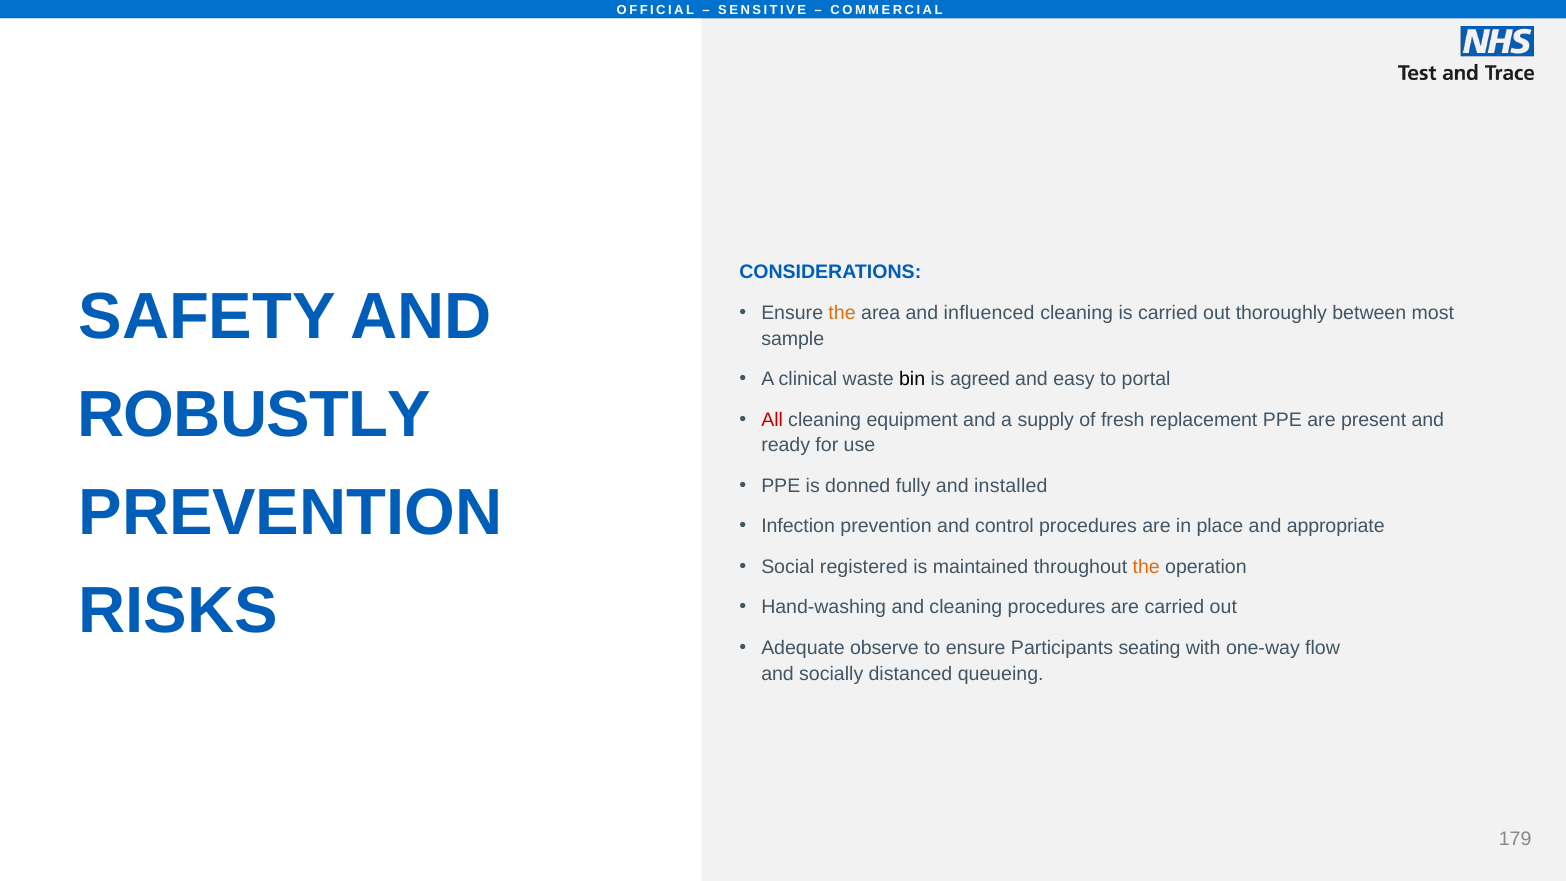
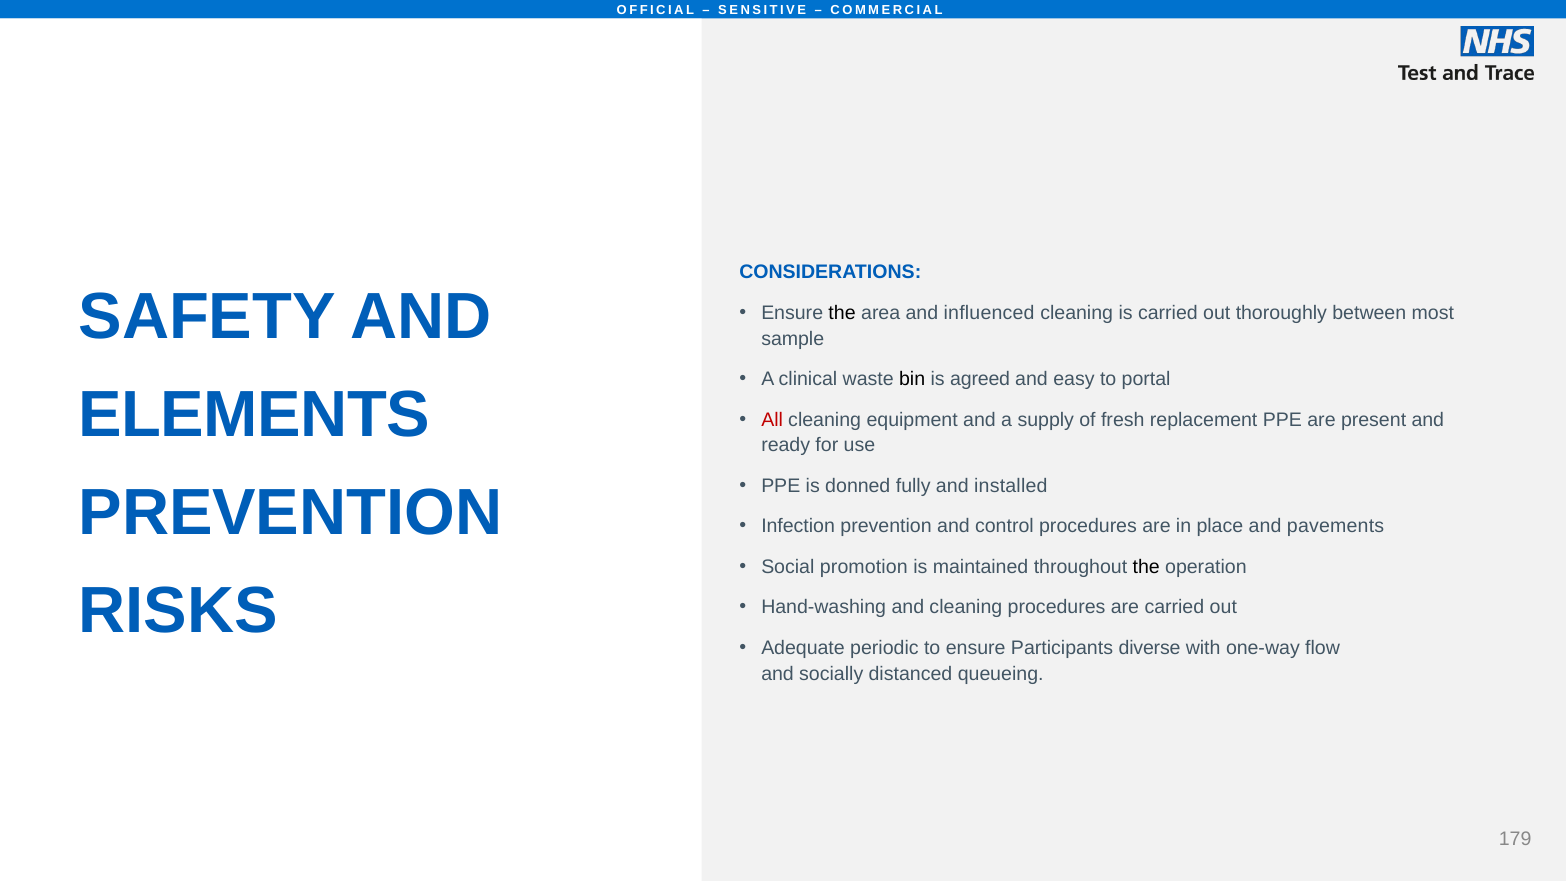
the at (842, 313) colour: orange -> black
ROBUSTLY: ROBUSTLY -> ELEMENTS
appropriate: appropriate -> pavements
registered: registered -> promotion
the at (1146, 567) colour: orange -> black
observe: observe -> periodic
seating: seating -> diverse
